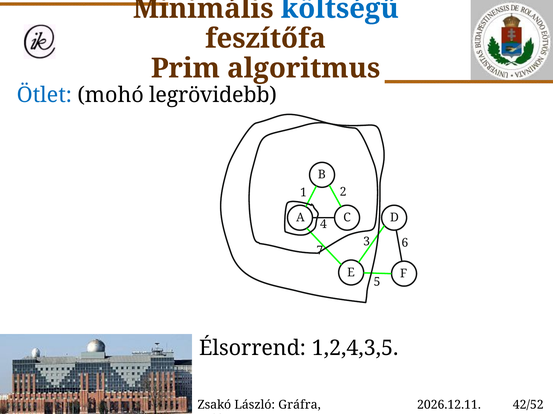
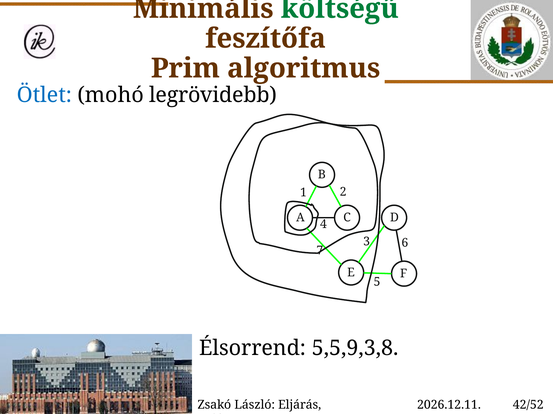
költségű colour: blue -> green
1,2,4,3,5: 1,2,4,3,5 -> 5,5,9,3,8
Gráfra: Gráfra -> Eljárás
